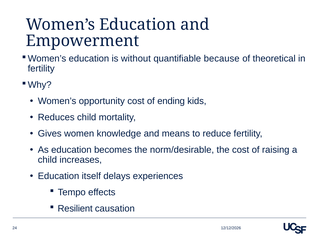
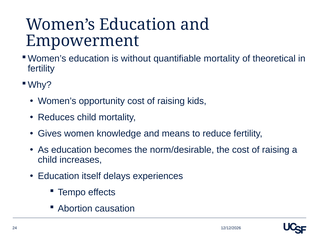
quantifiable because: because -> mortality
opportunity cost of ending: ending -> raising
Resilient: Resilient -> Abortion
